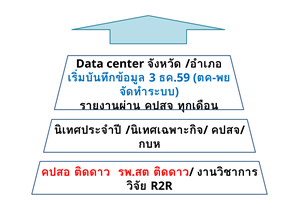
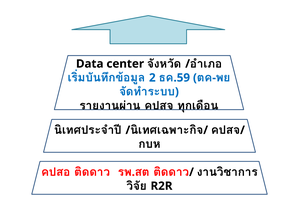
3: 3 -> 2
